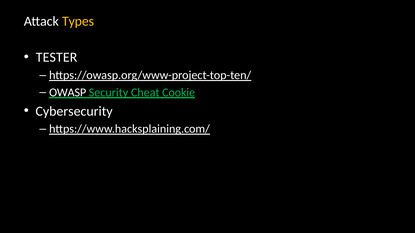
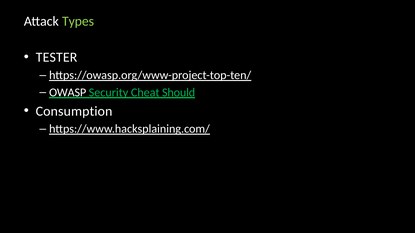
Types colour: yellow -> light green
Cookie: Cookie -> Should
Cybersecurity: Cybersecurity -> Consumption
